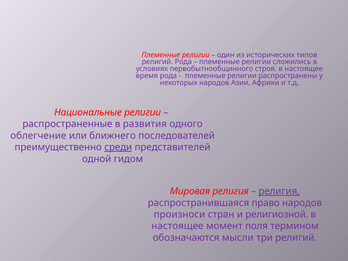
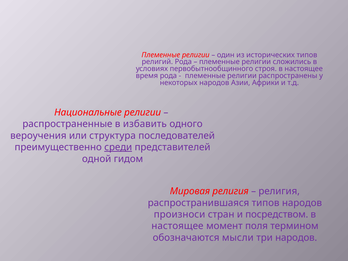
развития: развития -> избавить
облегчение: облегчение -> вероучения
ближнего: ближнего -> структура
религия at (279, 191) underline: present -> none
распространившаяся право: право -> типов
религиозной: религиозной -> посредством
три религий: религий -> народов
